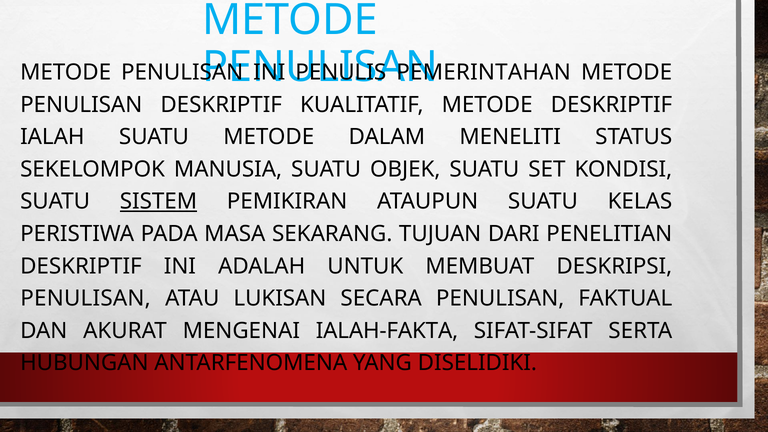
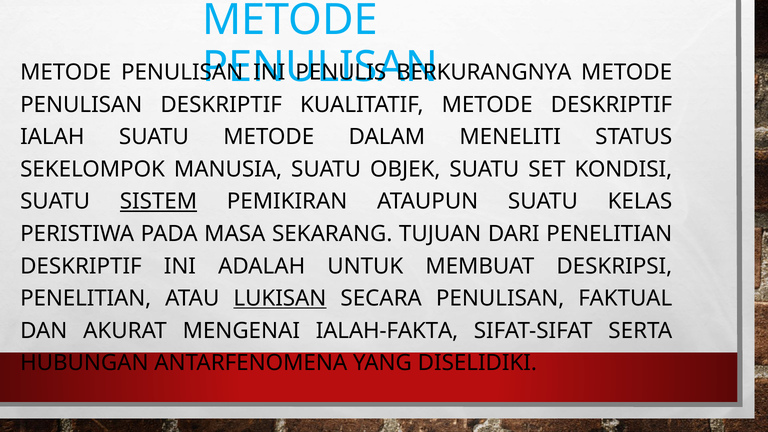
PEMERINTAHAN: PEMERINTAHAN -> BERKURANGNYA
PENULISAN at (86, 298): PENULISAN -> PENELITIAN
LUKISAN underline: none -> present
